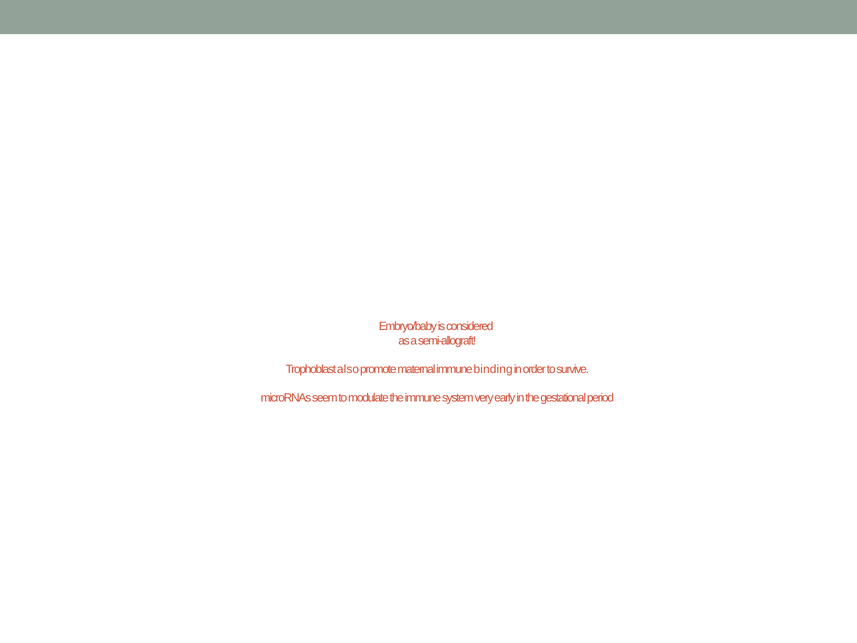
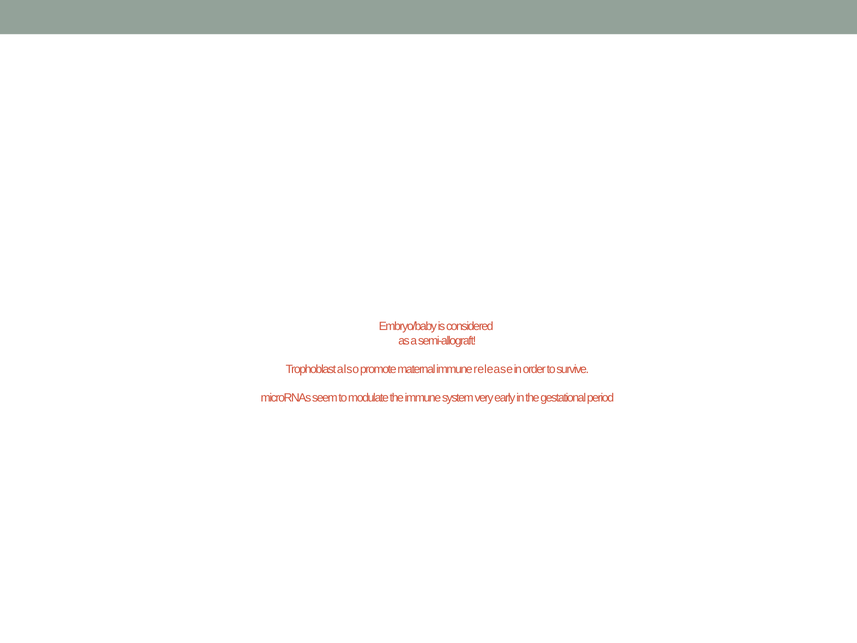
binding: binding -> release
